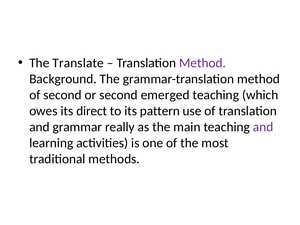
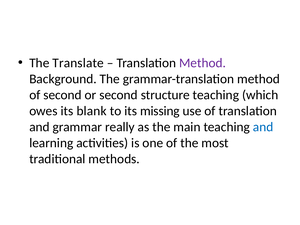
emerged: emerged -> structure
direct: direct -> blank
pattern: pattern -> missing
and at (263, 127) colour: purple -> blue
